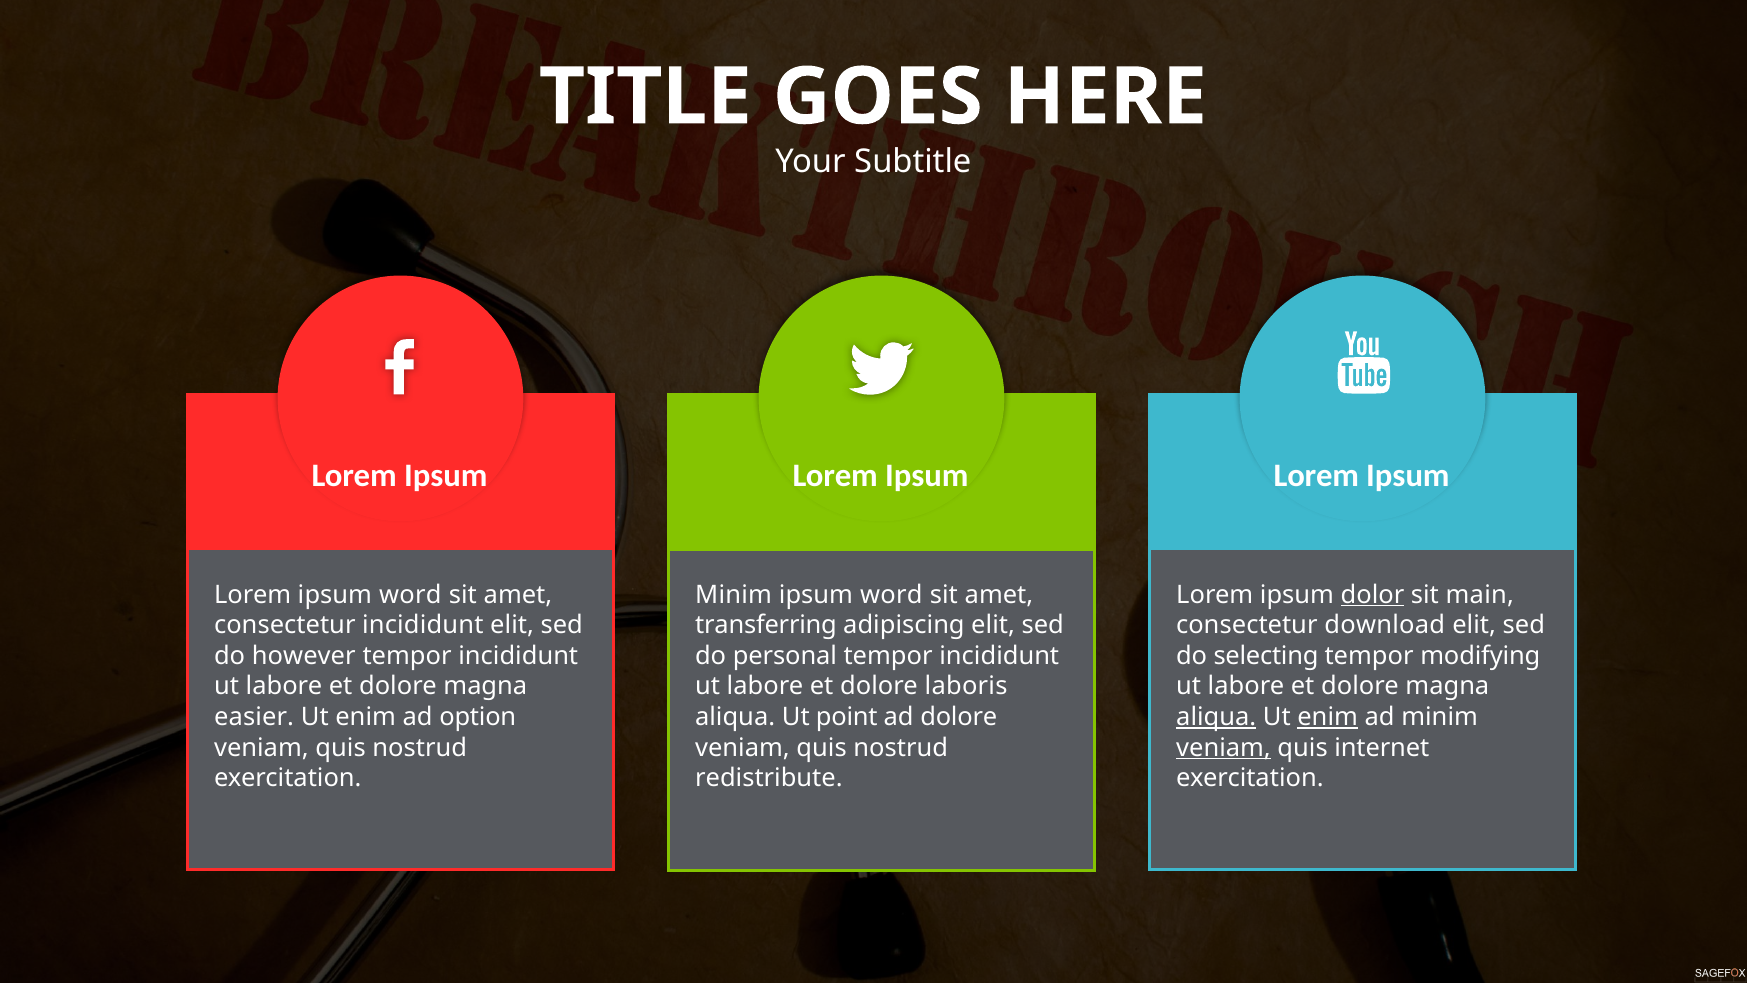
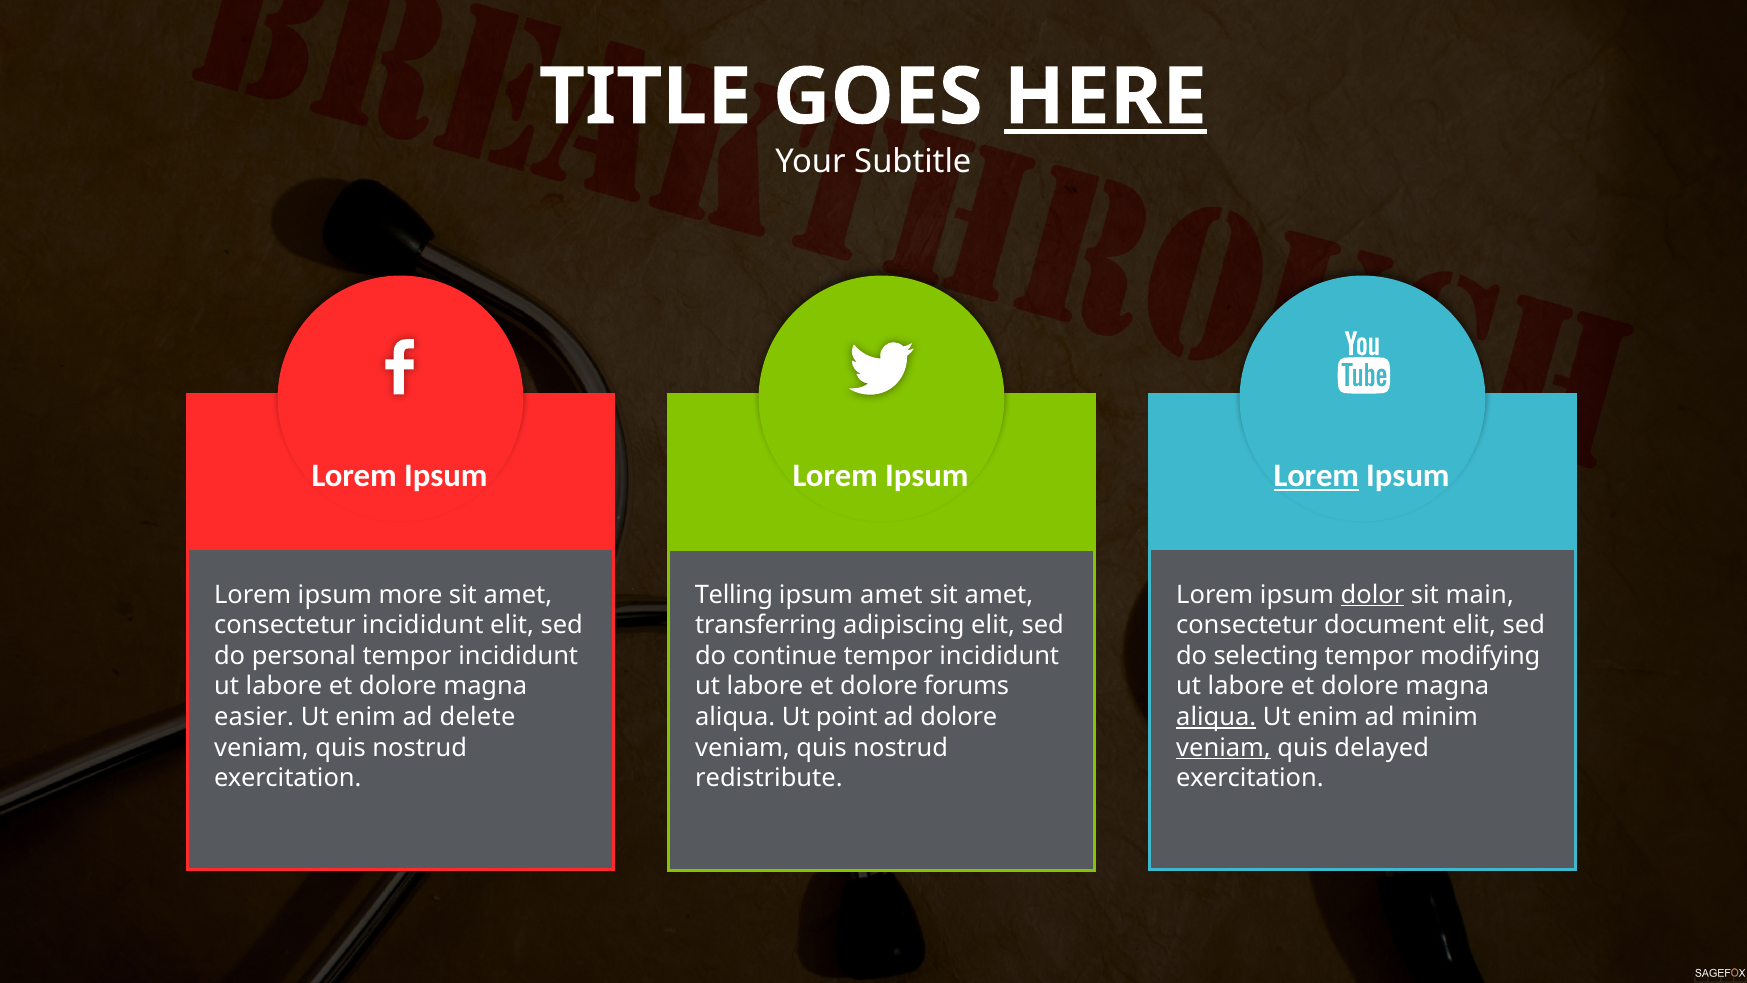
HERE underline: none -> present
Lorem at (1316, 475) underline: none -> present
Lorem ipsum word: word -> more
Minim at (734, 594): Minim -> Telling
word at (891, 594): word -> amet
download: download -> document
however: however -> personal
personal: personal -> continue
laboris: laboris -> forums
option: option -> delete
enim at (1328, 717) underline: present -> none
internet: internet -> delayed
